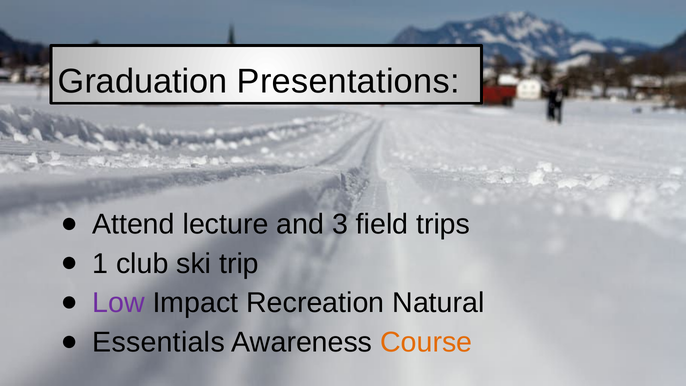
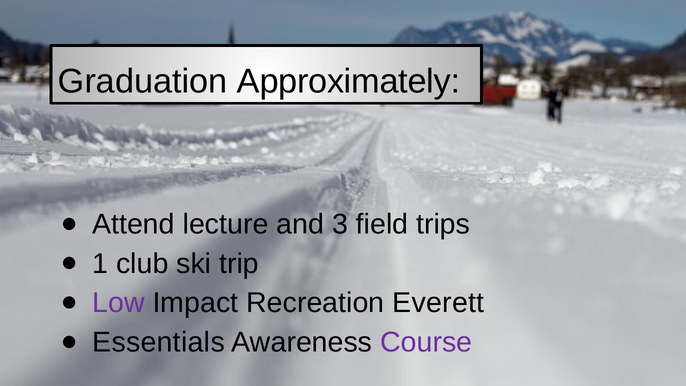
Presentations: Presentations -> Approximately
Natural: Natural -> Everett
Course colour: orange -> purple
